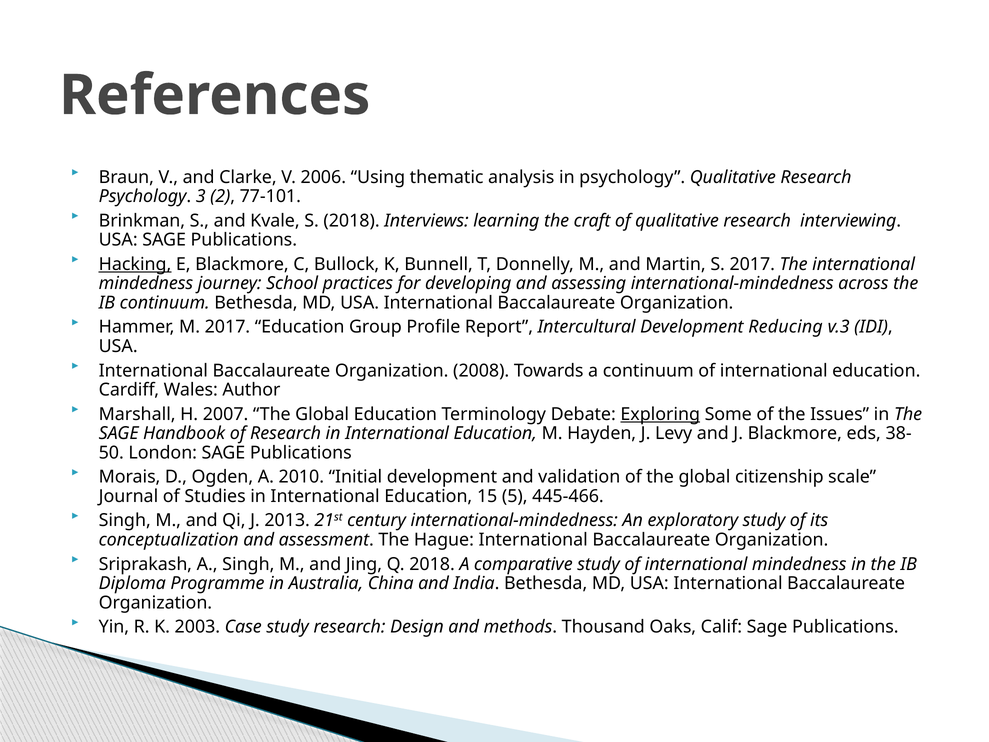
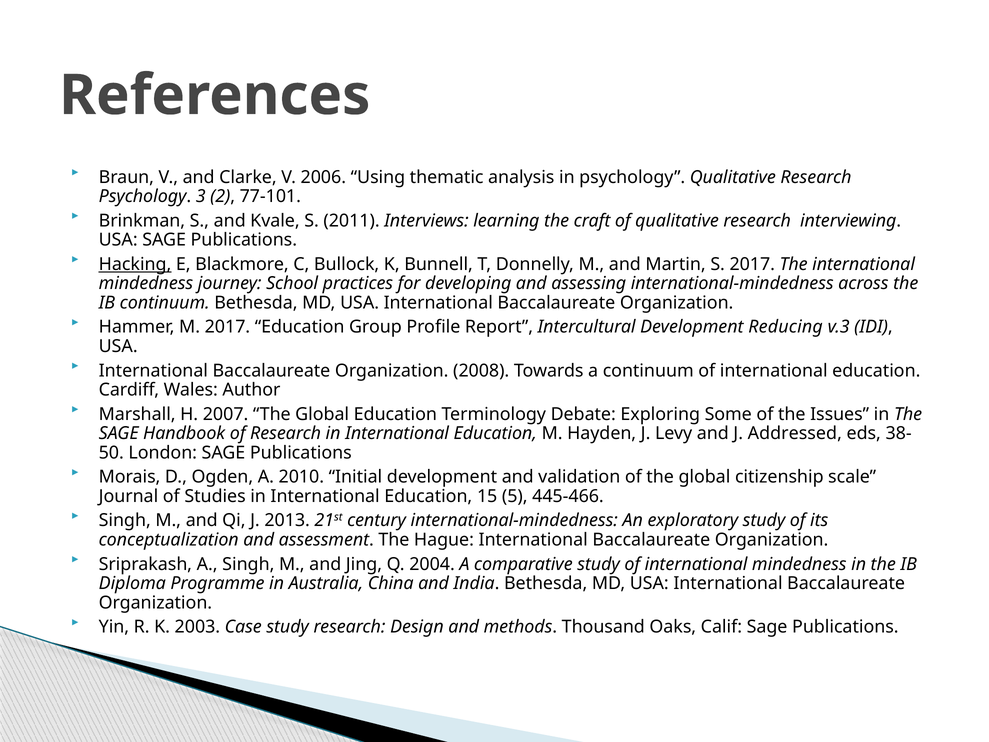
S 2018: 2018 -> 2011
Exploring underline: present -> none
J Blackmore: Blackmore -> Addressed
Q 2018: 2018 -> 2004
